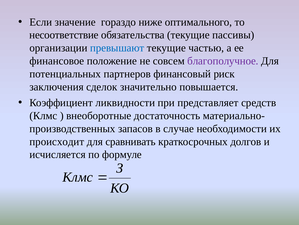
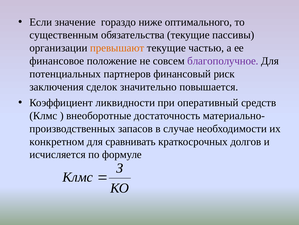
несоответствие: несоответствие -> существенным
превышают colour: blue -> orange
представляет: представляет -> оперативный
происходит: происходит -> конкретном
